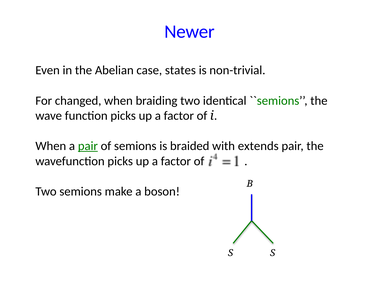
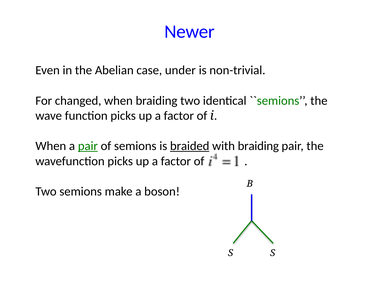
states: states -> under
braided underline: none -> present
extends at (258, 146): extends -> braiding
